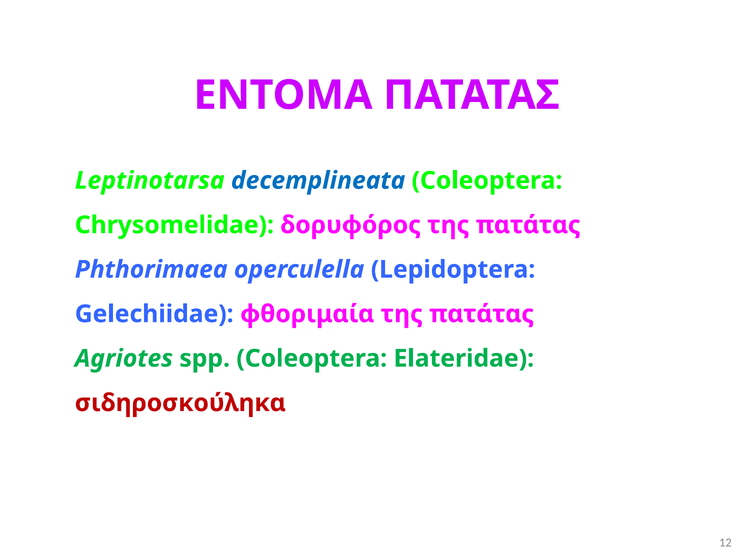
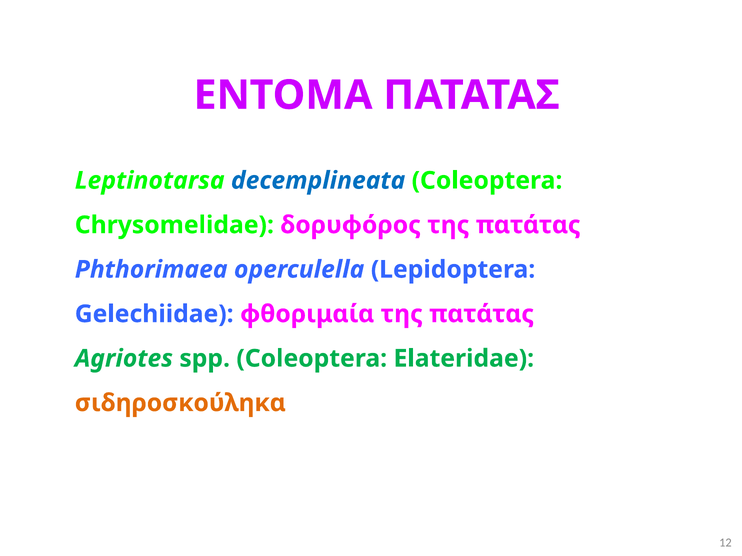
σιδηροσκούληκα colour: red -> orange
